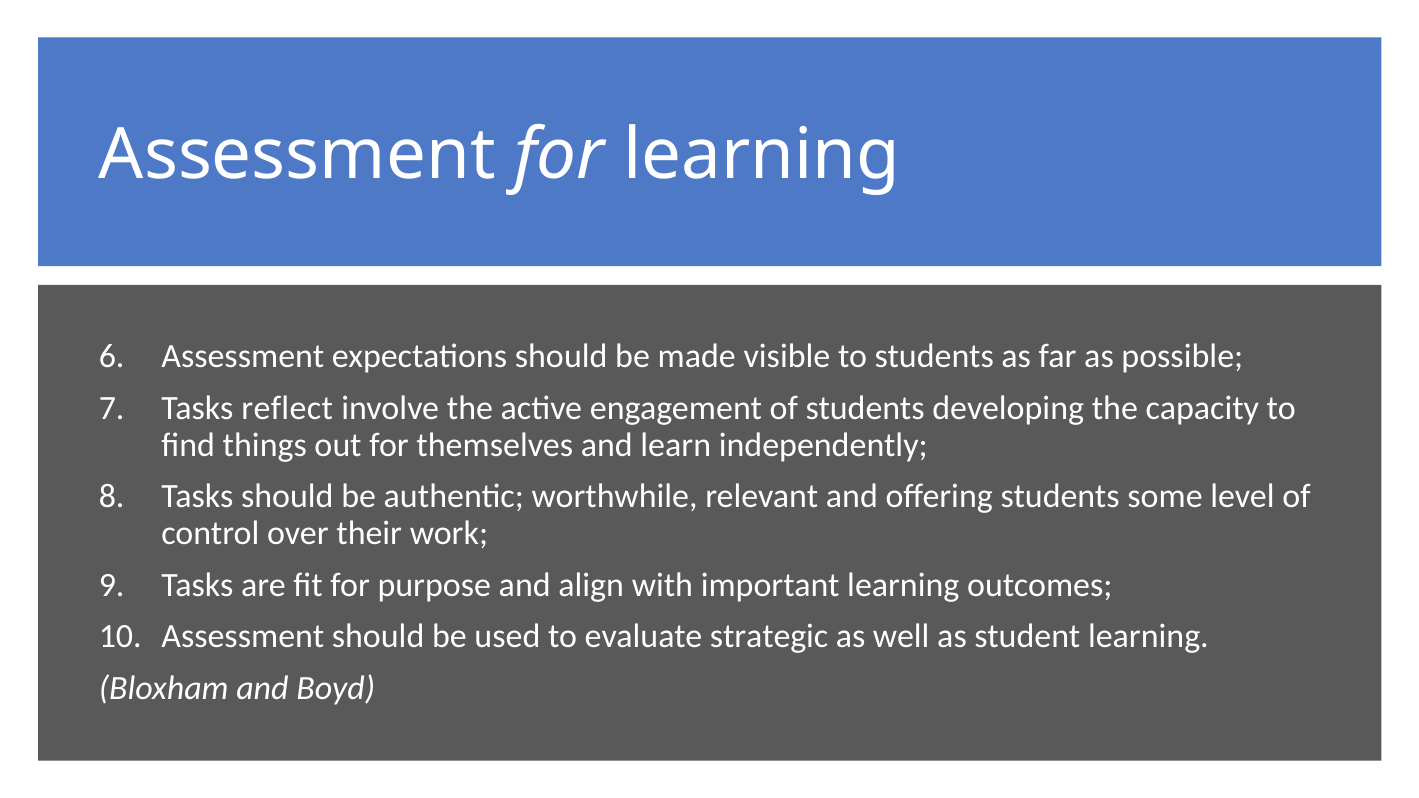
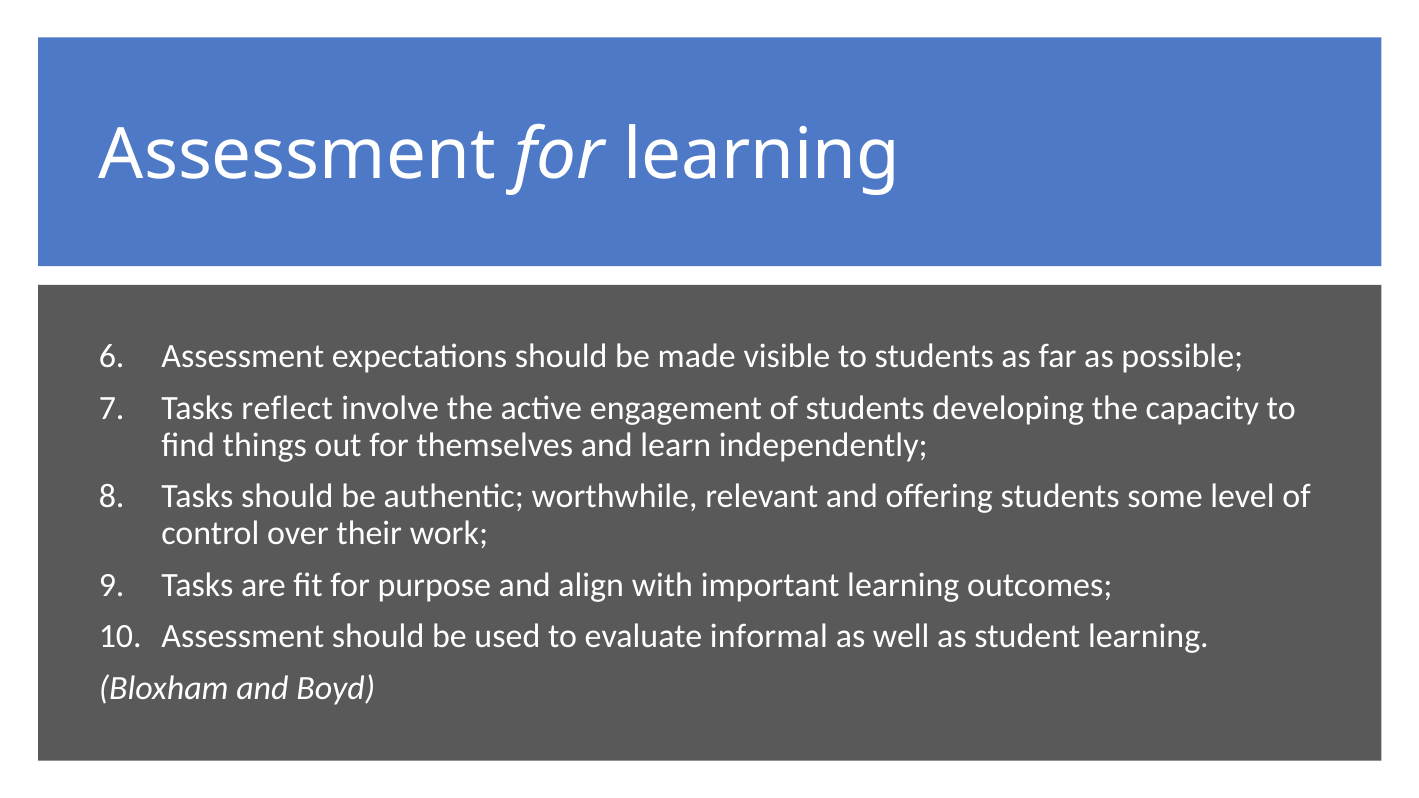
strategic: strategic -> informal
